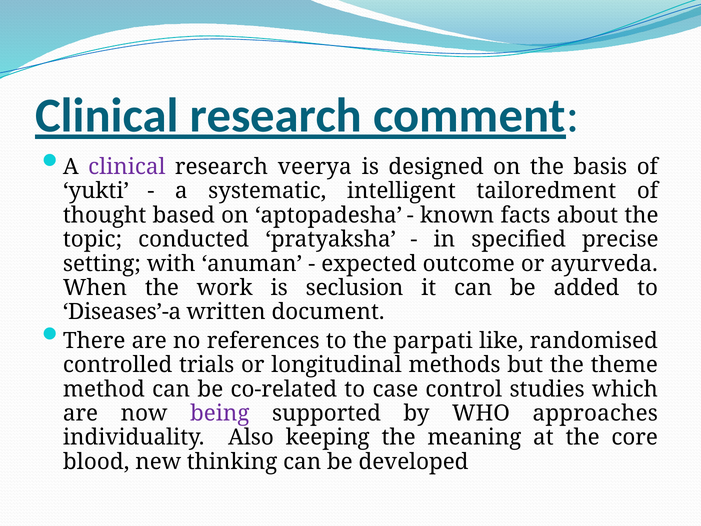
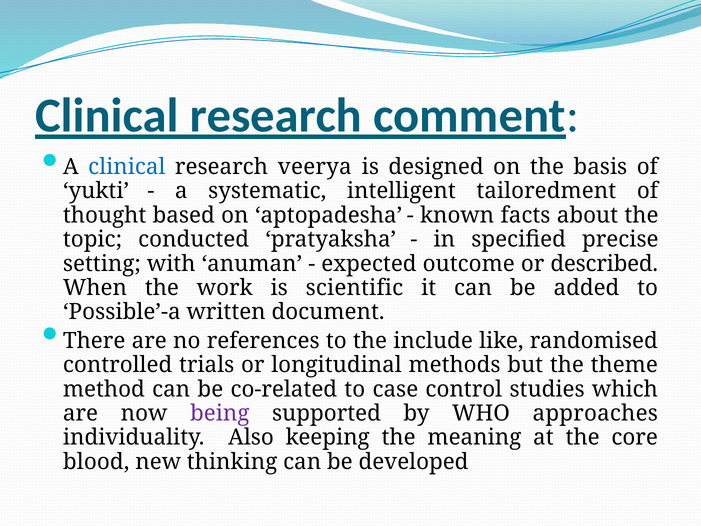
clinical at (127, 167) colour: purple -> blue
ayurveda: ayurveda -> described
seclusion: seclusion -> scientific
Diseases’-a: Diseases’-a -> Possible’-a
parpati: parpati -> include
